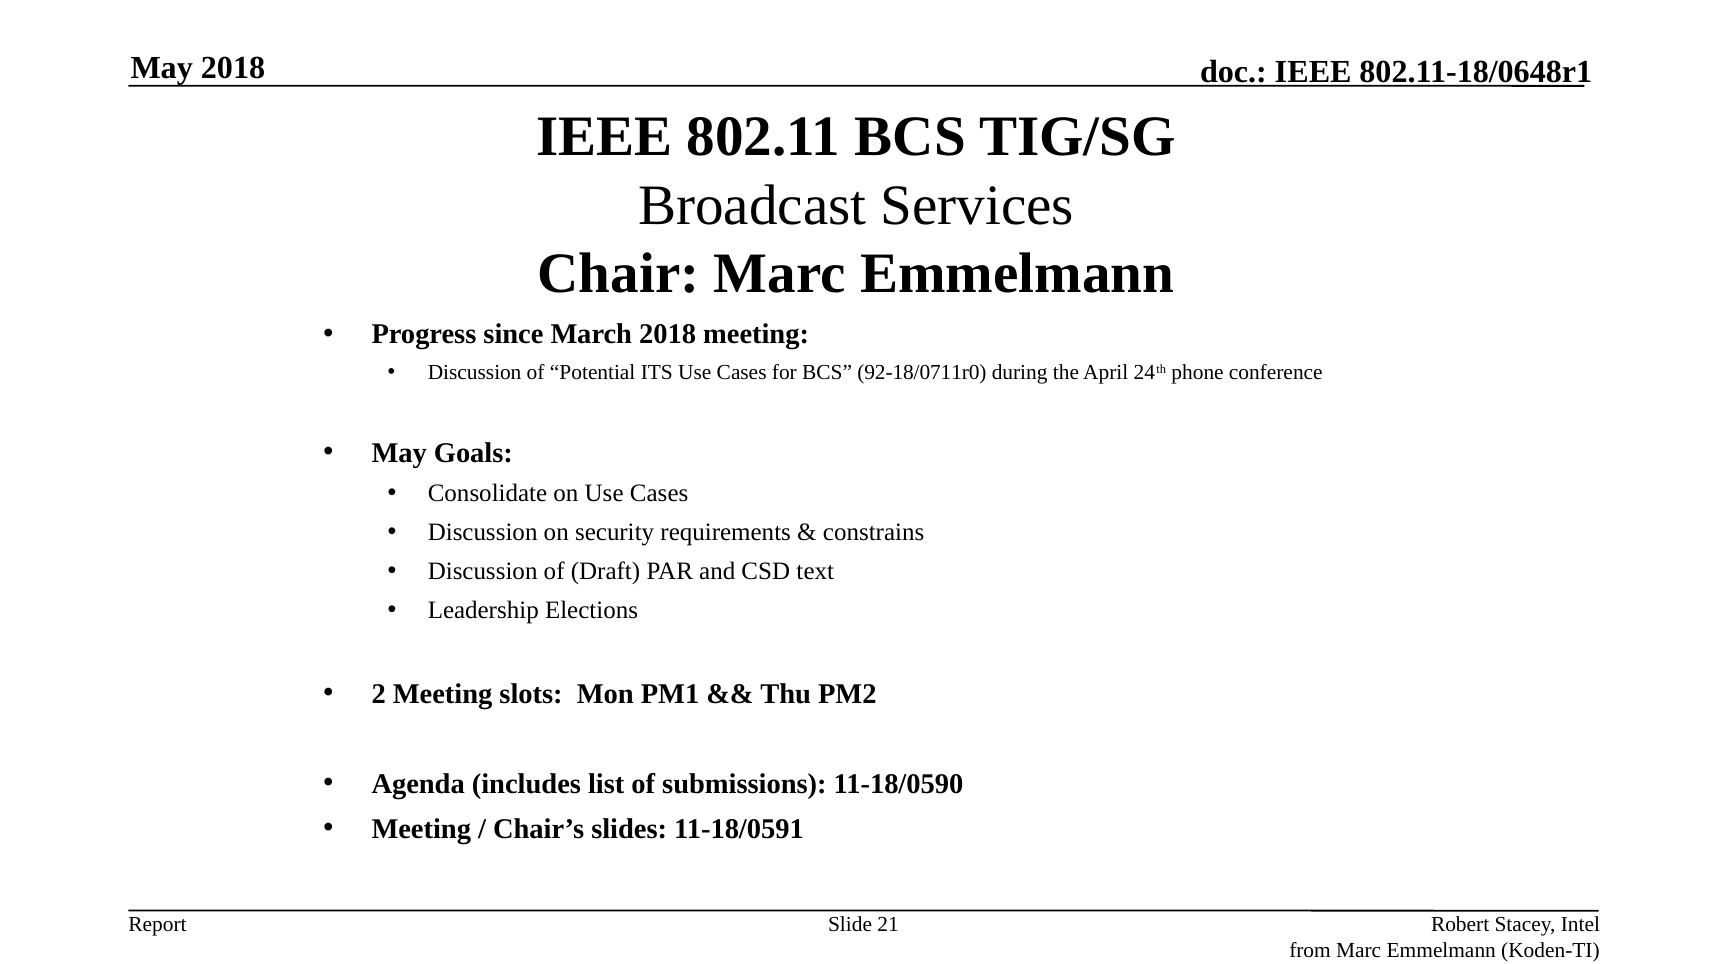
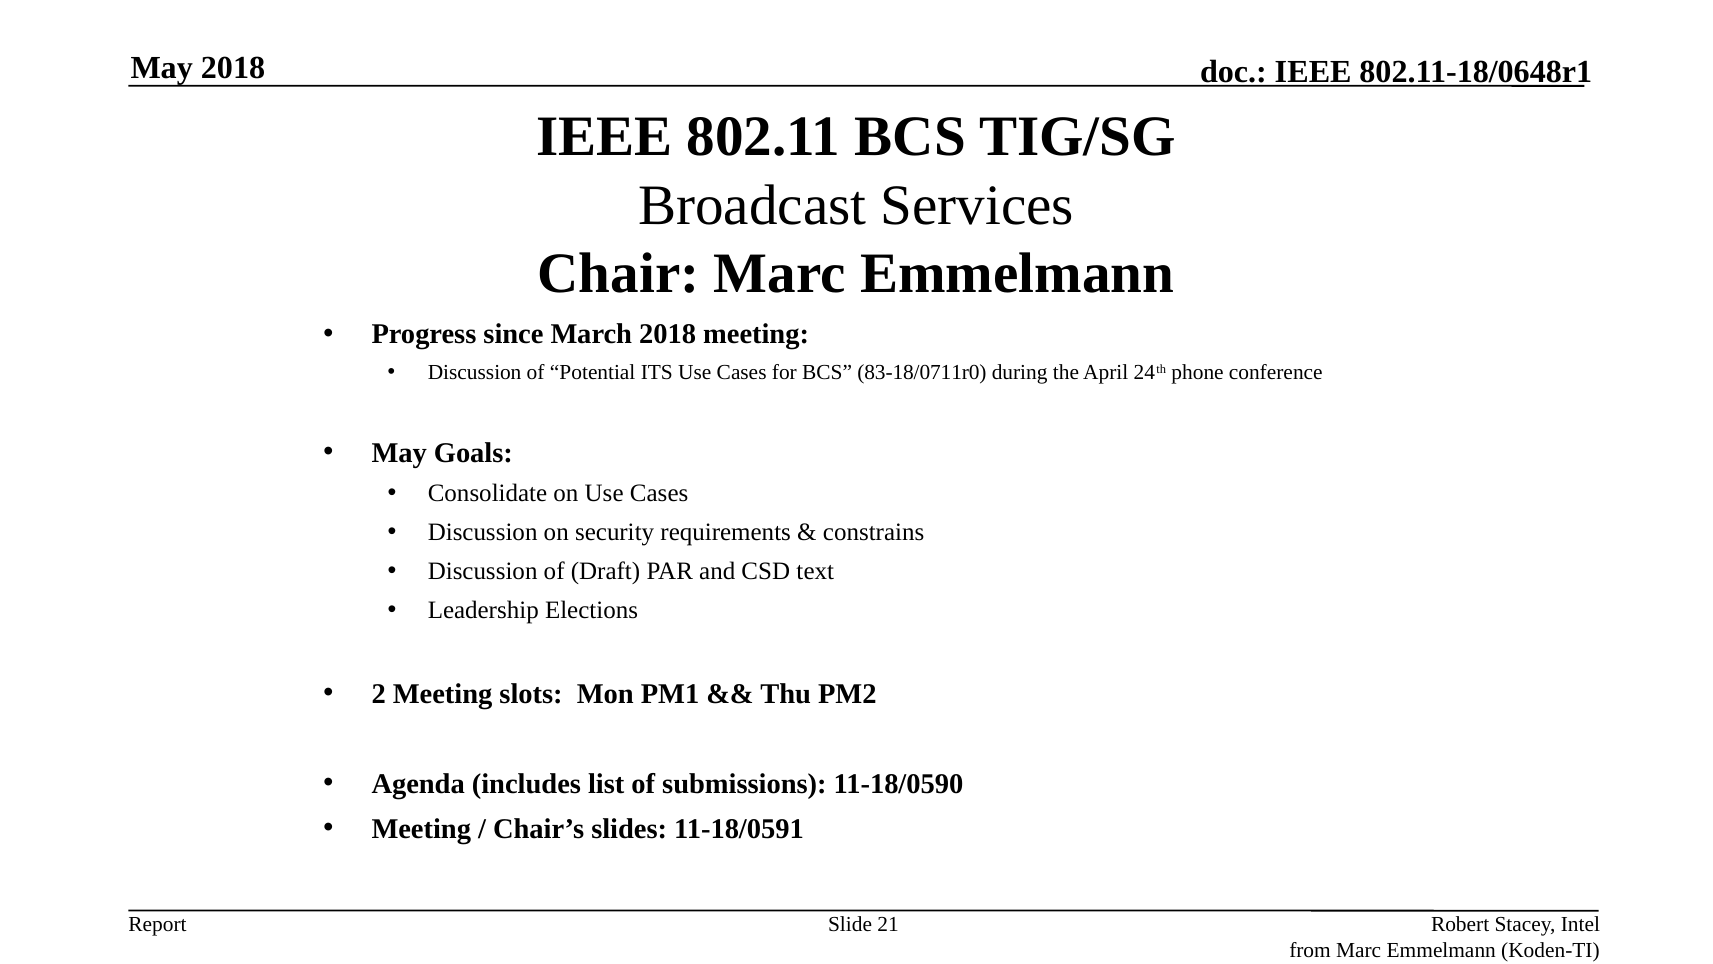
92-18/0711r0: 92-18/0711r0 -> 83-18/0711r0
